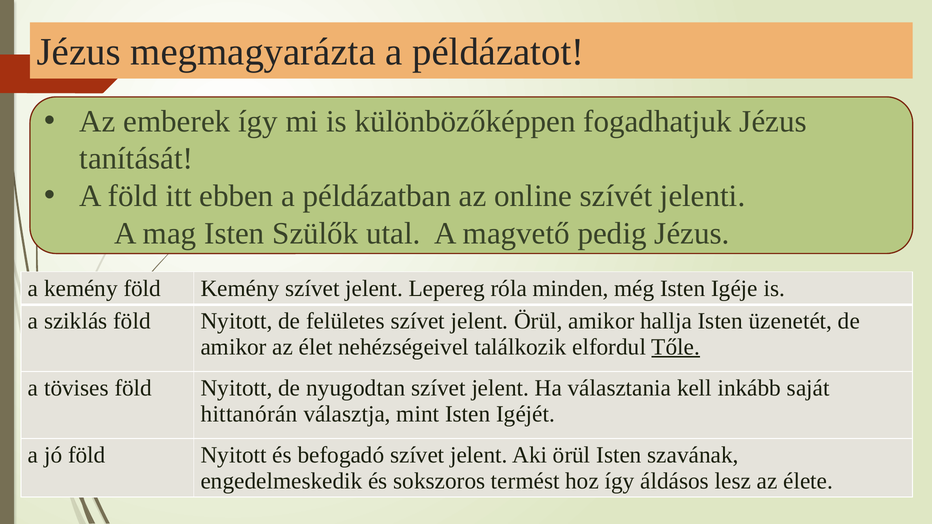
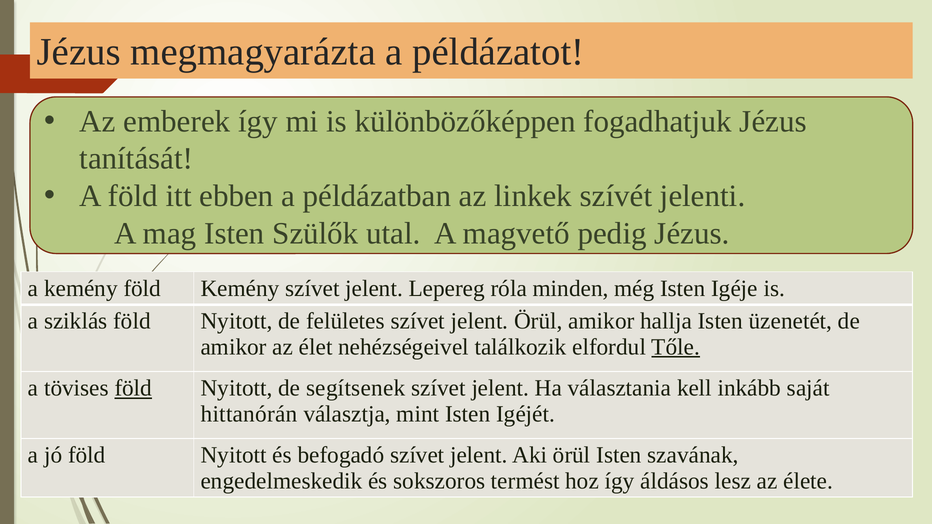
online: online -> linkek
föld at (133, 388) underline: none -> present
nyugodtan: nyugodtan -> segítsenek
